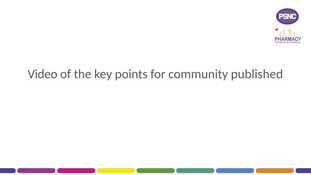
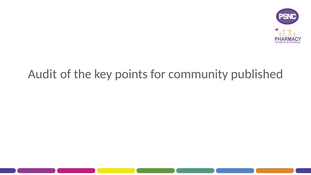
Video: Video -> Audit
